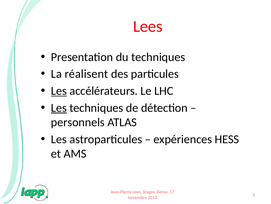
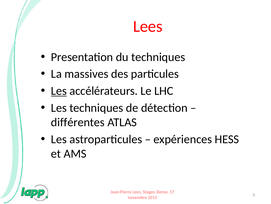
réalisent: réalisent -> massives
Les at (59, 107) underline: present -> none
personnels: personnels -> différentes
